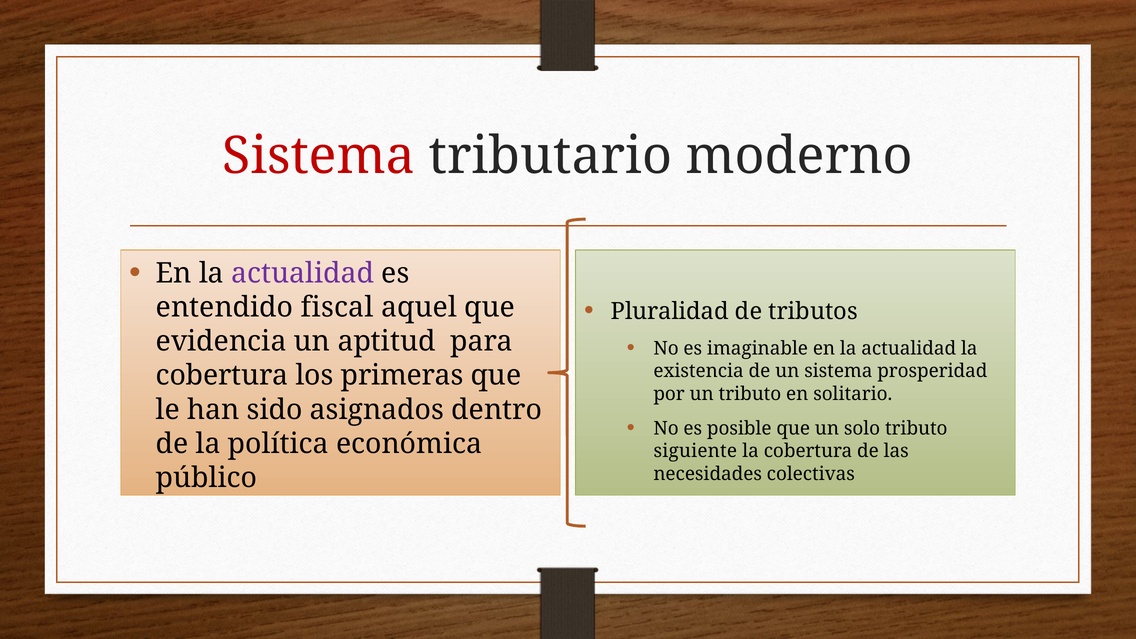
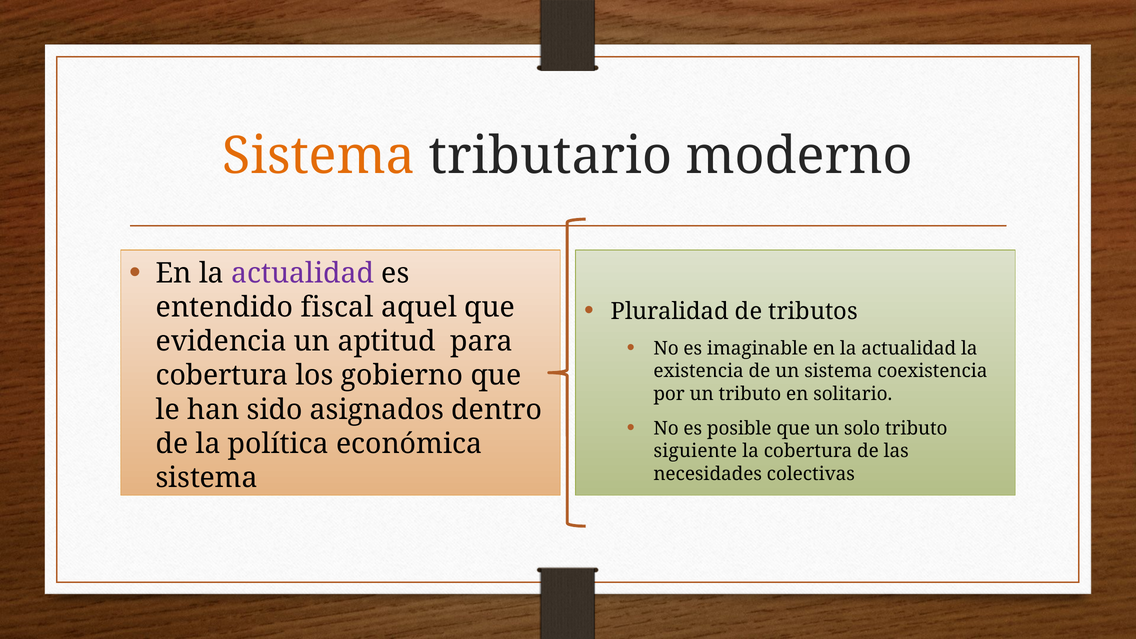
Sistema at (319, 156) colour: red -> orange
prosperidad: prosperidad -> coexistencia
primeras: primeras -> gobierno
público at (207, 478): público -> sistema
